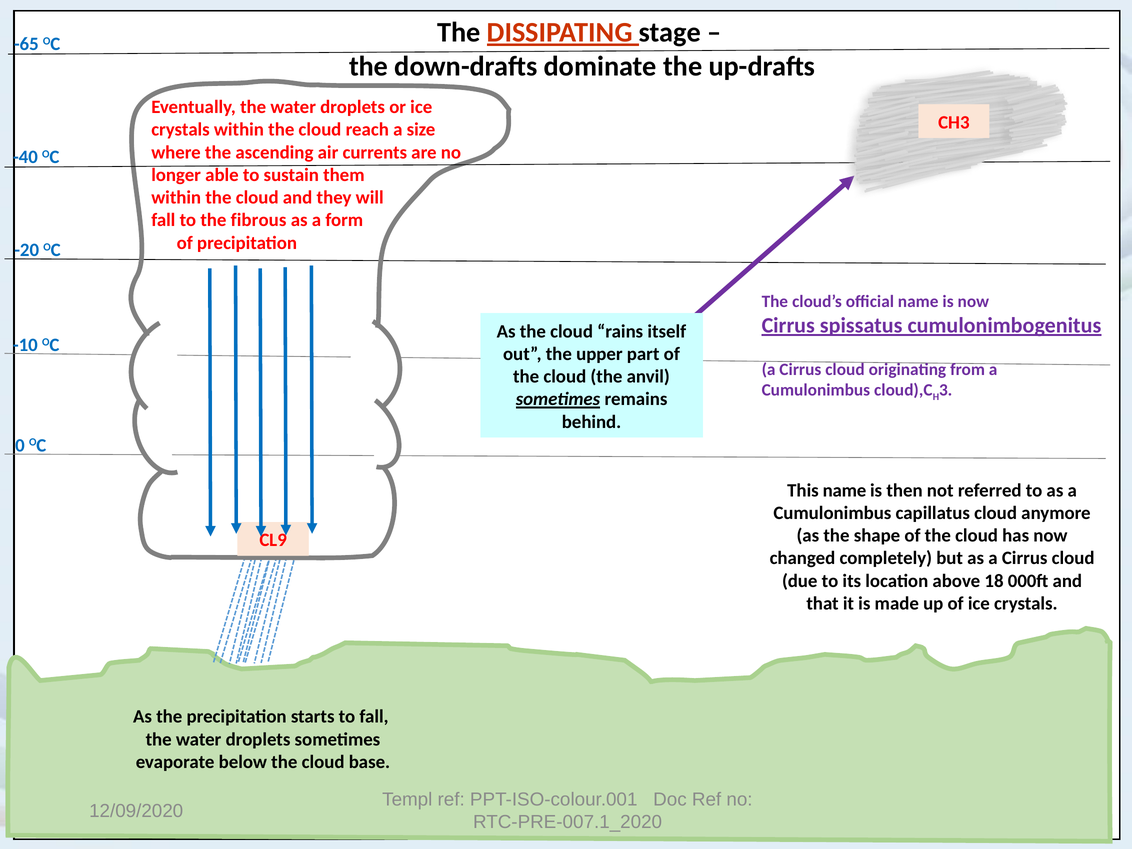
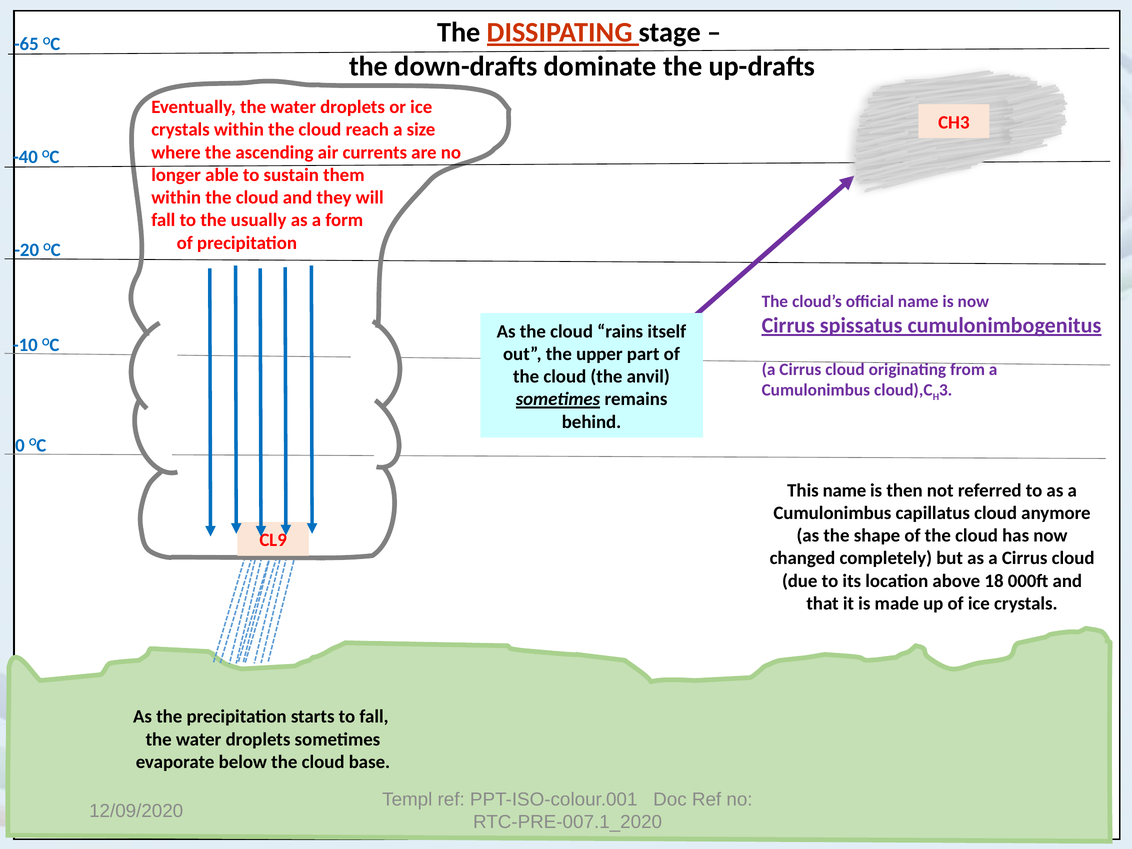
fibrous: fibrous -> usually
